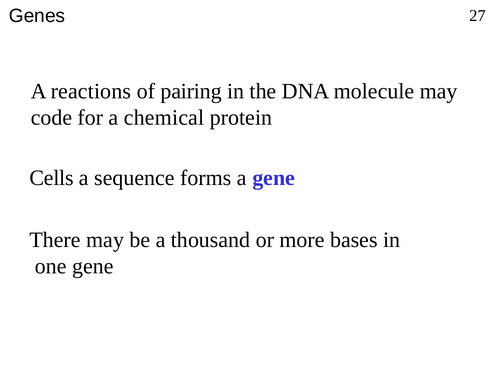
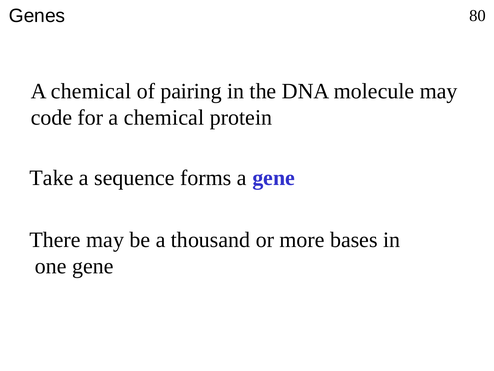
27: 27 -> 80
reactions at (91, 91): reactions -> chemical
Cells: Cells -> Take
